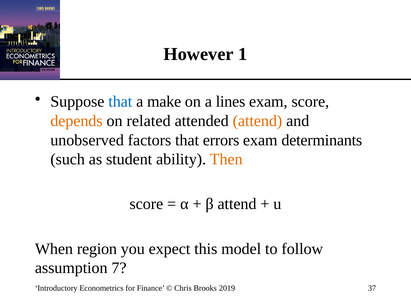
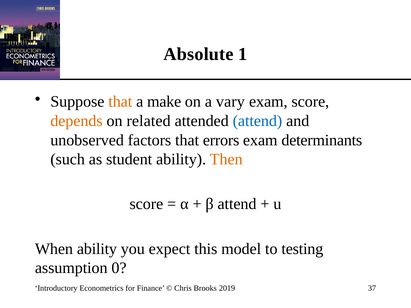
However: However -> Absolute
that at (120, 102) colour: blue -> orange
lines: lines -> vary
attend at (257, 121) colour: orange -> blue
When region: region -> ability
follow: follow -> testing
7: 7 -> 0
